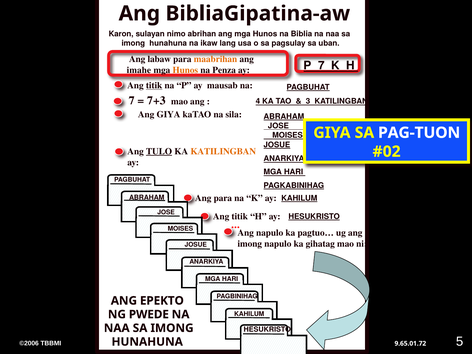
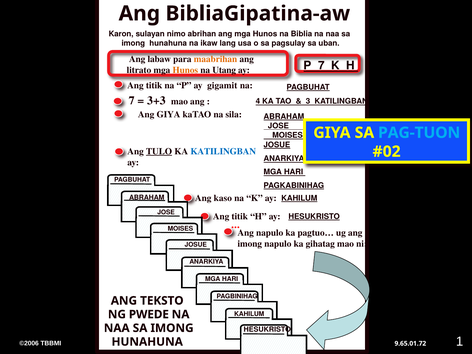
imahe: imahe -> litrato
Penza: Penza -> Utang
titik at (154, 85) underline: present -> none
mausab: mausab -> gigamit
7+3: 7+3 -> 3+3
PAG-TUON colour: white -> light blue
KATILINGBAN at (223, 151) colour: orange -> blue
Ang para: para -> kaso
EPEKTO: EPEKTO -> TEKSTO
5: 5 -> 1
